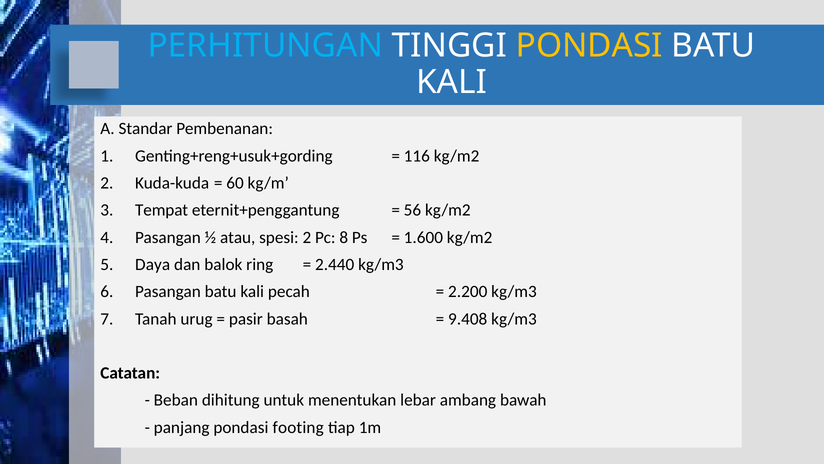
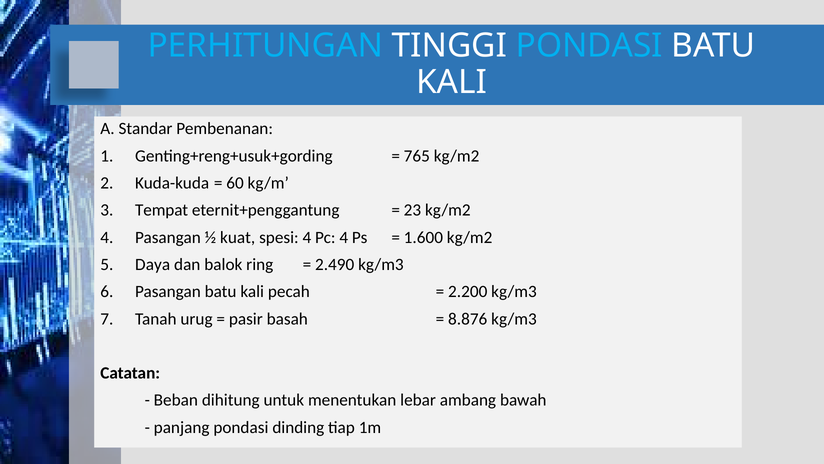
PONDASI at (589, 46) colour: yellow -> light blue
116: 116 -> 765
56: 56 -> 23
atau: atau -> kuat
spesi 2: 2 -> 4
Pc 8: 8 -> 4
2.440: 2.440 -> 2.490
9.408: 9.408 -> 8.876
footing: footing -> dinding
